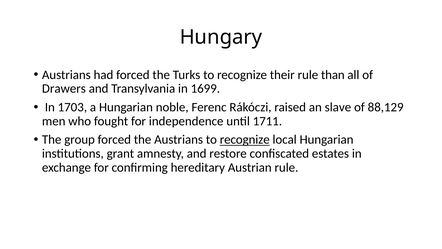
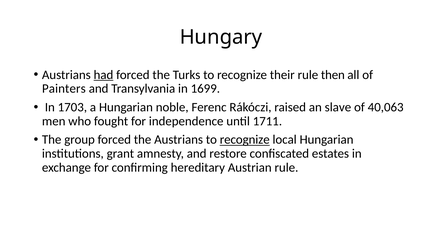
had underline: none -> present
than: than -> then
Drawers: Drawers -> Painters
88,129: 88,129 -> 40,063
